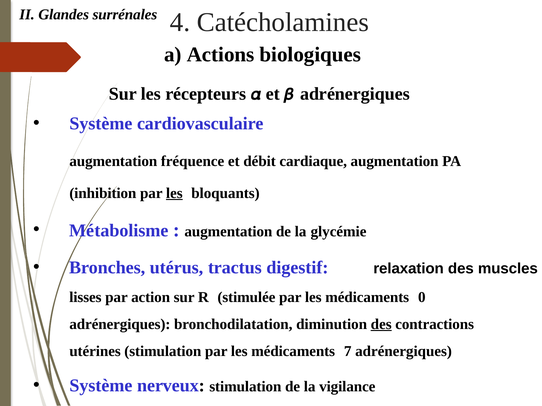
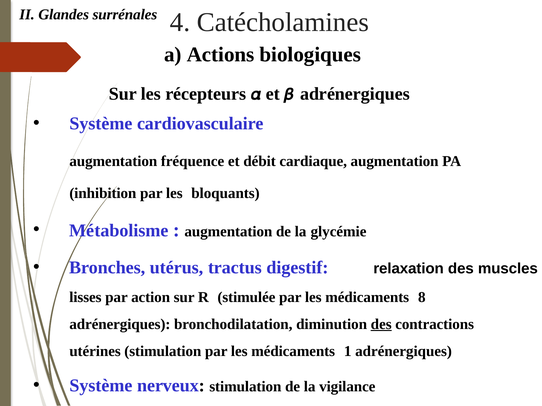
les at (174, 193) underline: present -> none
0: 0 -> 8
7: 7 -> 1
